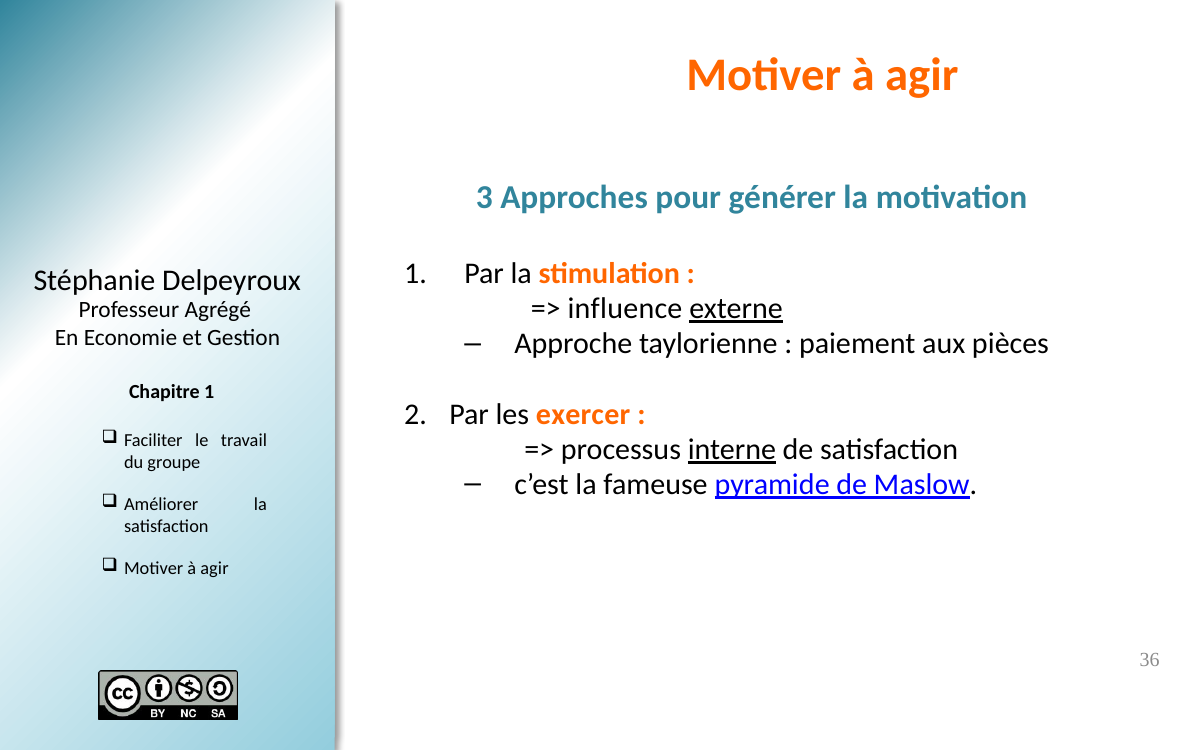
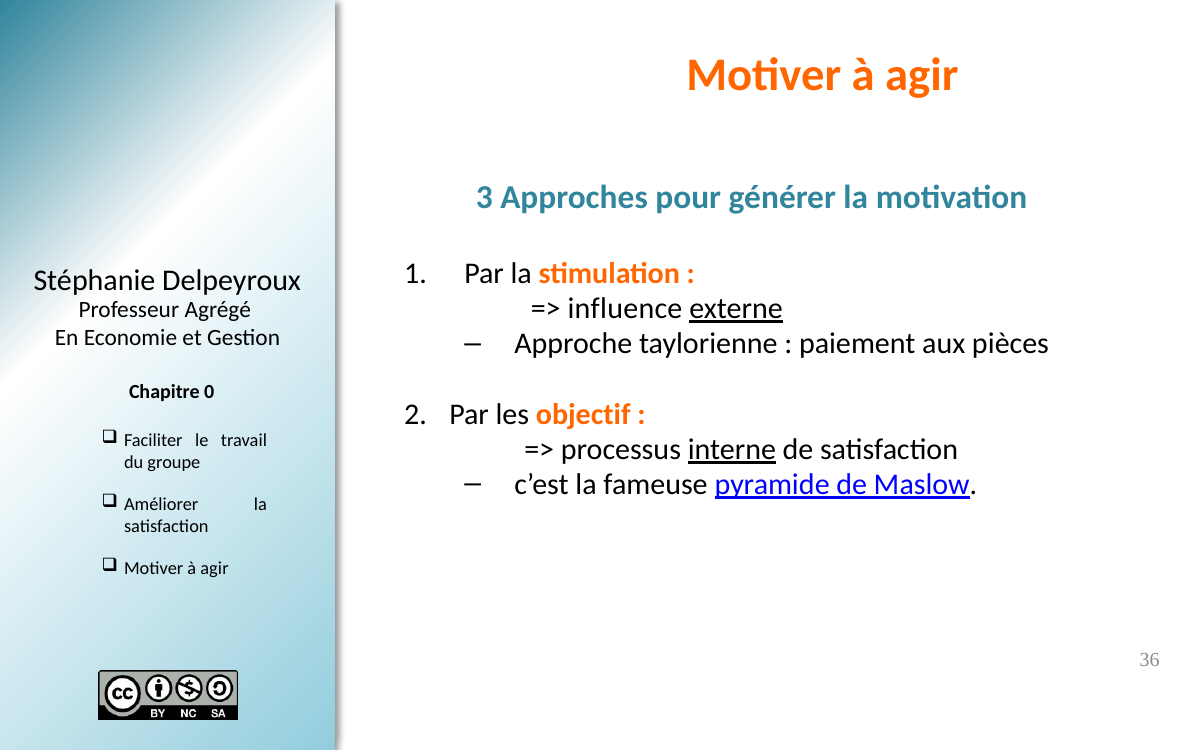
1 at (209, 392): 1 -> 0
exercer: exercer -> objectif
